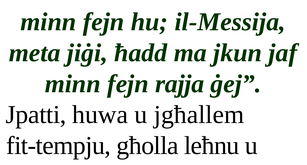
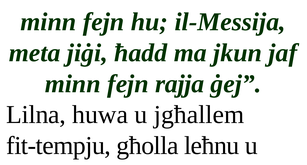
Jpatti: Jpatti -> Lilna
